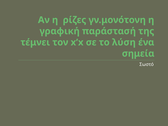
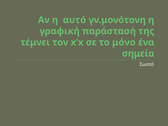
ρίζες: ρίζες -> αυτό
λύση: λύση -> μόνο
